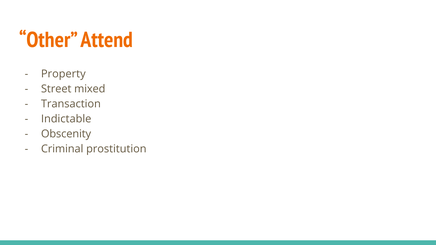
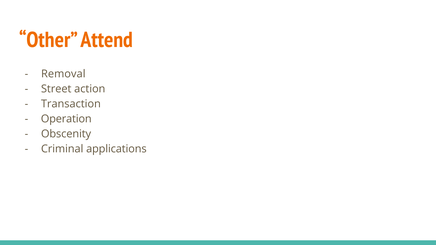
Property: Property -> Removal
mixed: mixed -> action
Indictable: Indictable -> Operation
prostitution: prostitution -> applications
